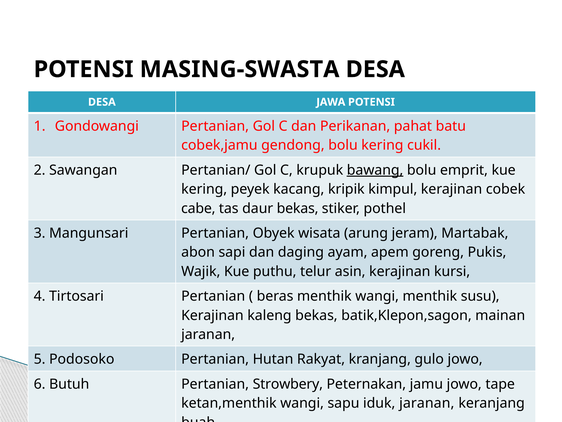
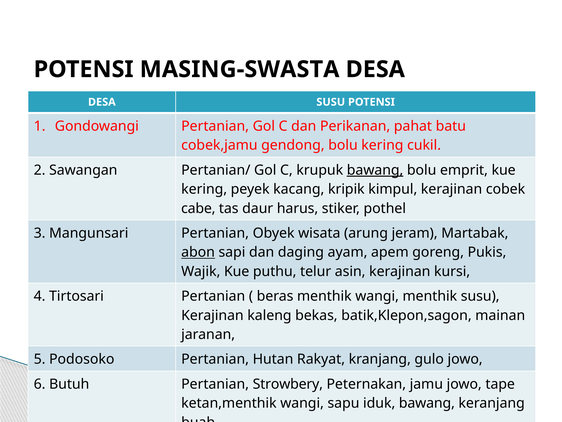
DESA JAWA: JAWA -> SUSU
daur bekas: bekas -> harus
abon underline: none -> present
iduk jaranan: jaranan -> bawang
